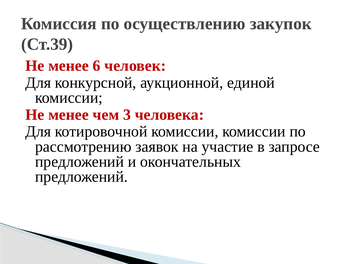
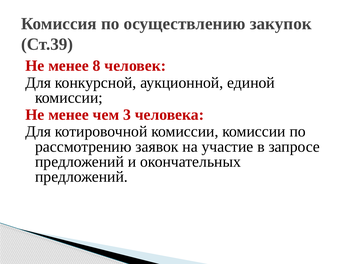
6: 6 -> 8
